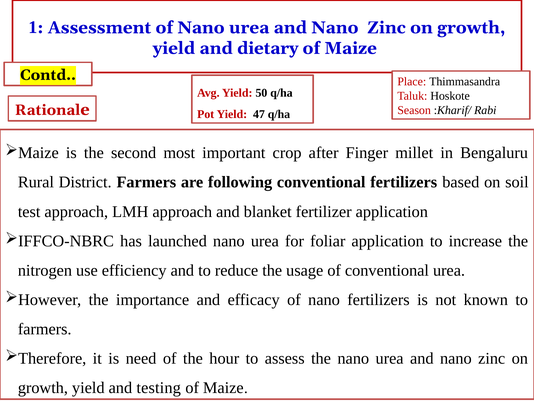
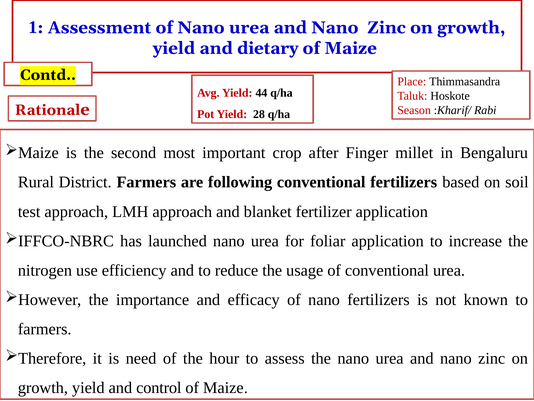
50: 50 -> 44
47: 47 -> 28
testing: testing -> control
